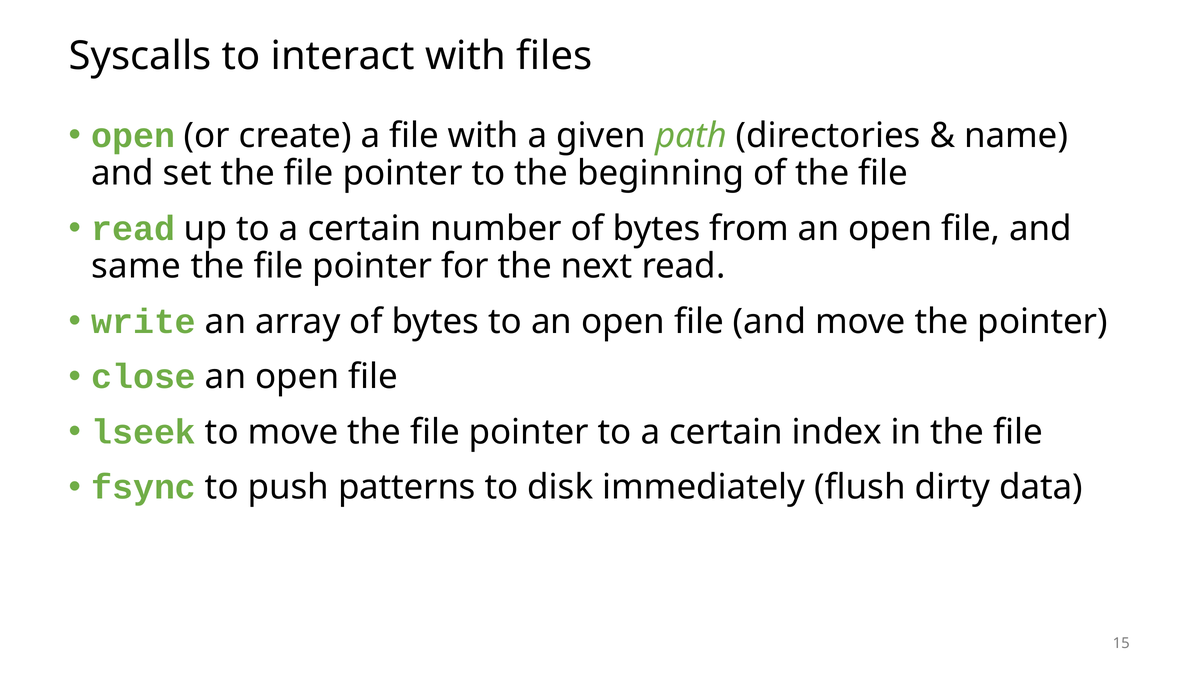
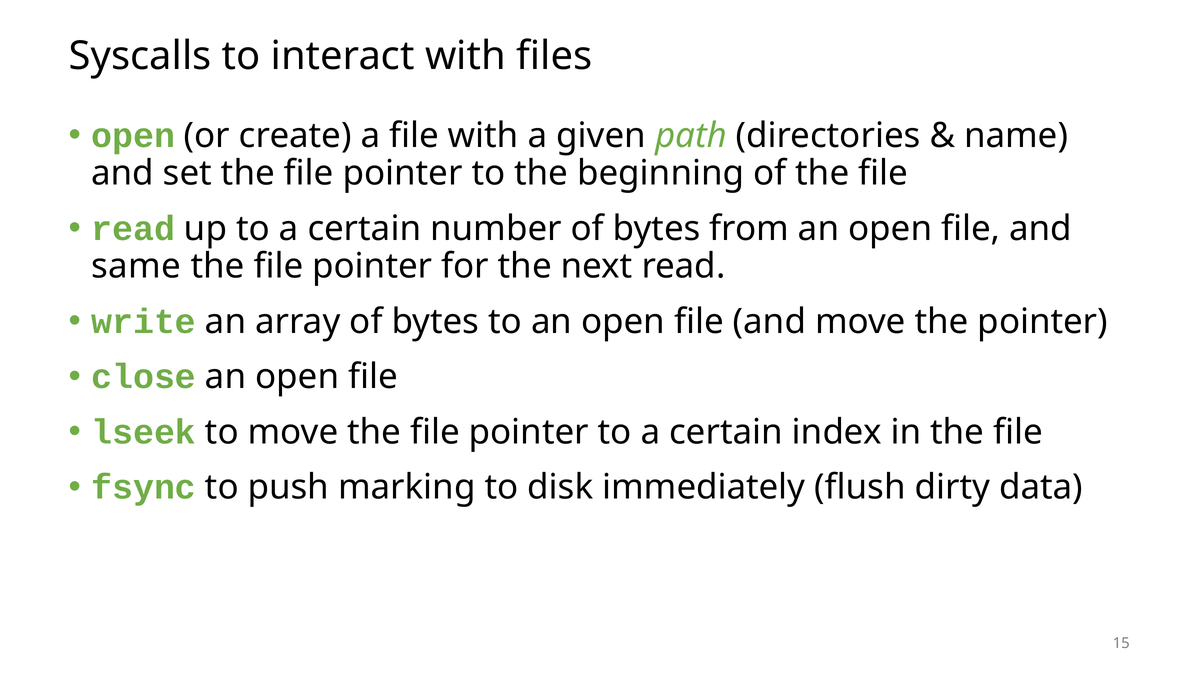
patterns: patterns -> marking
